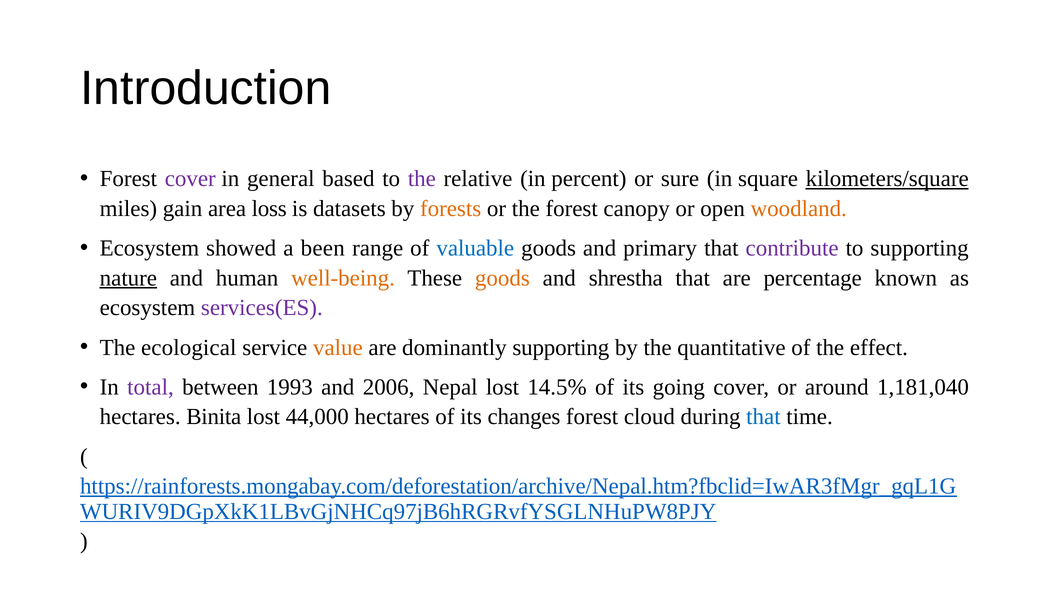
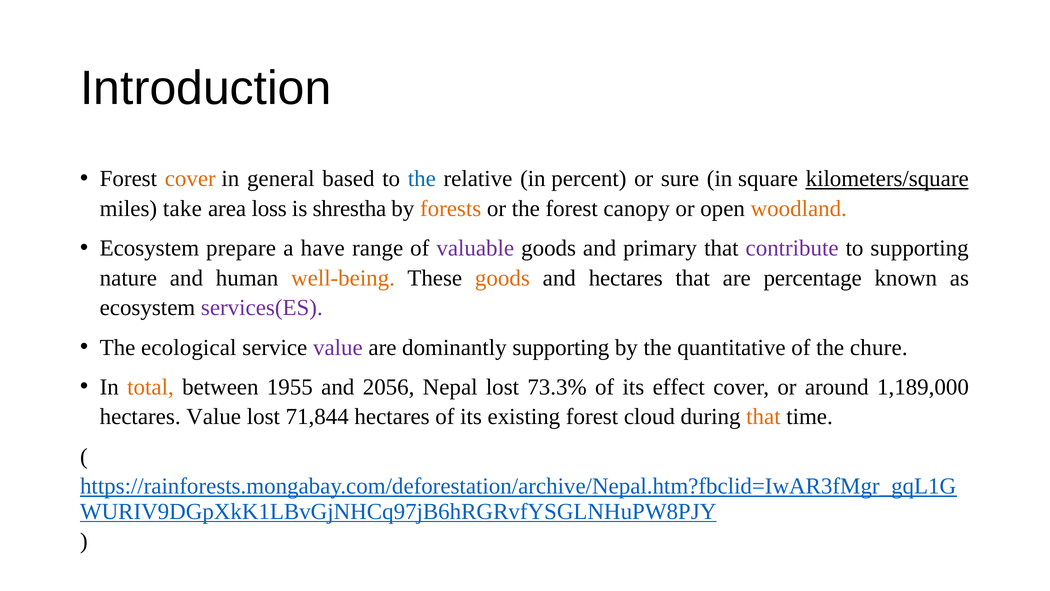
cover at (190, 179) colour: purple -> orange
the at (422, 179) colour: purple -> blue
gain: gain -> take
datasets: datasets -> shrestha
showed: showed -> prepare
been: been -> have
valuable colour: blue -> purple
nature underline: present -> none
and shrestha: shrestha -> hectares
value at (338, 347) colour: orange -> purple
effect: effect -> chure
total colour: purple -> orange
1993: 1993 -> 1955
2006: 2006 -> 2056
14.5%: 14.5% -> 73.3%
going: going -> effect
1,181,040: 1,181,040 -> 1,189,000
hectares Binita: Binita -> Value
44,000: 44,000 -> 71,844
changes: changes -> existing
that at (763, 417) colour: blue -> orange
